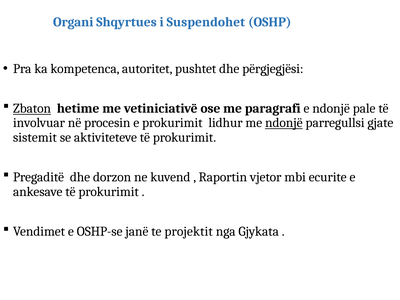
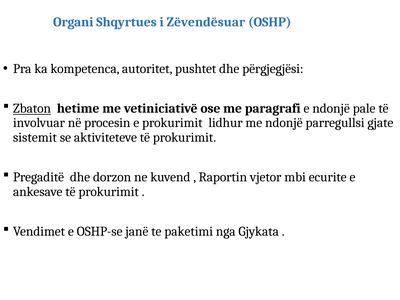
Suspendohet: Suspendohet -> Zëvendësuar
ndonjë at (284, 123) underline: present -> none
projektit: projektit -> paketimi
